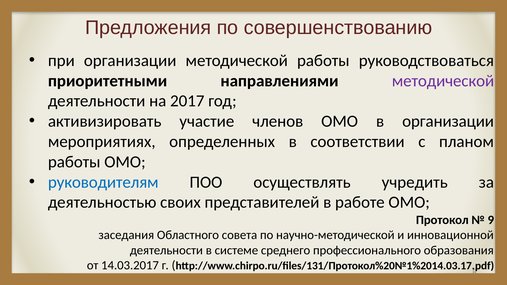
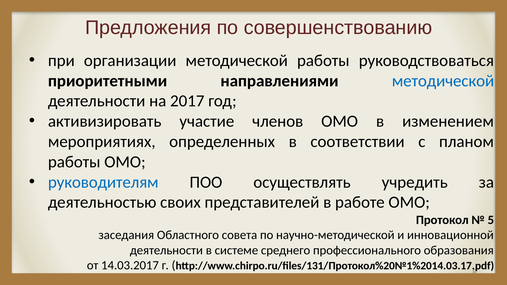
методической at (443, 81) colour: purple -> blue
в организации: организации -> изменением
9: 9 -> 5
